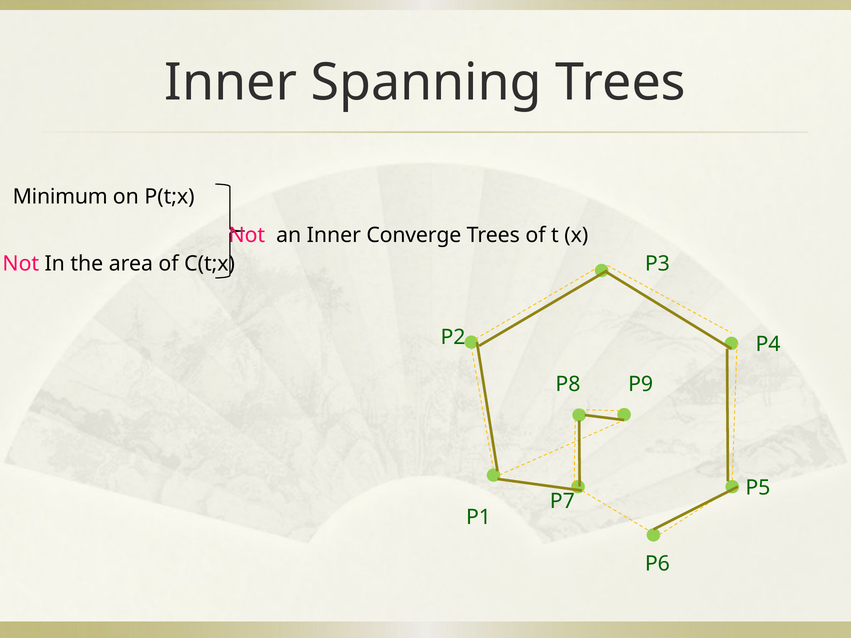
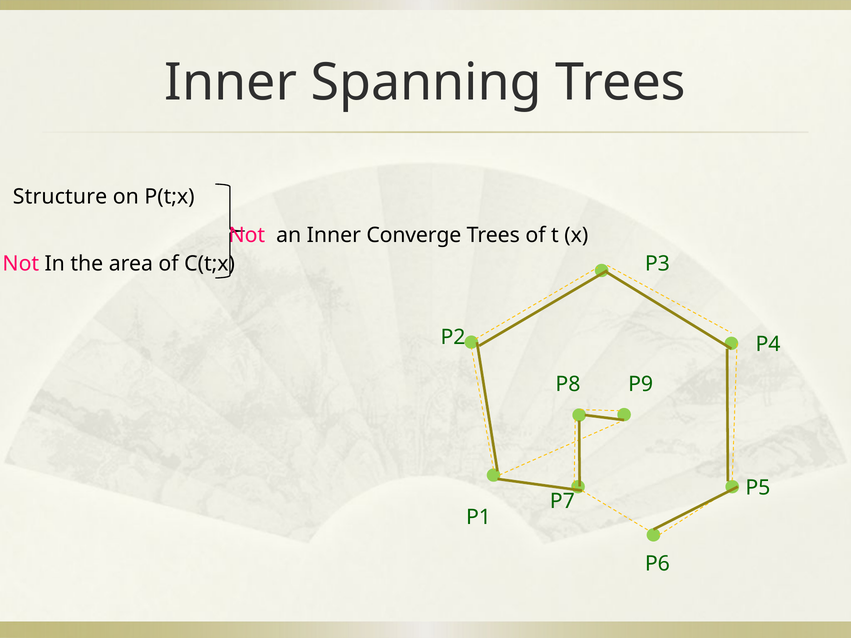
Minimum: Minimum -> Structure
